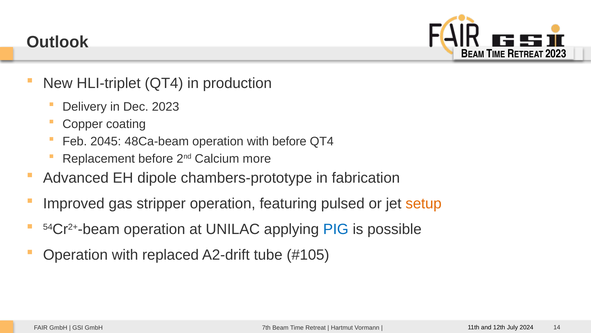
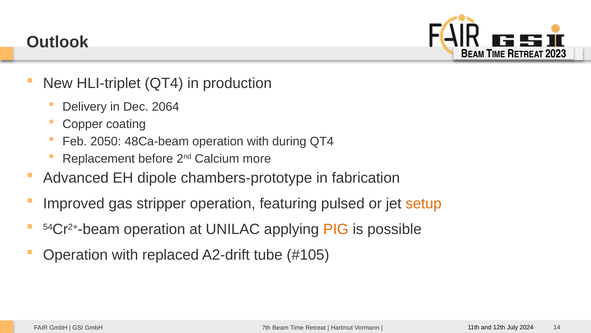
Dec 2023: 2023 -> 2064
2045: 2045 -> 2050
with before: before -> during
PIG colour: blue -> orange
